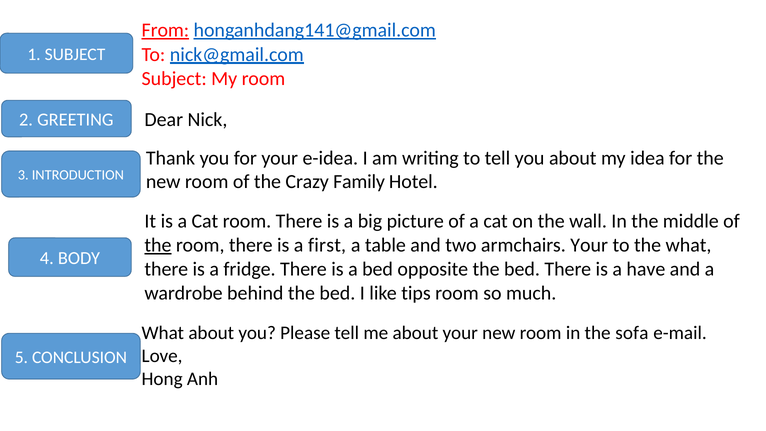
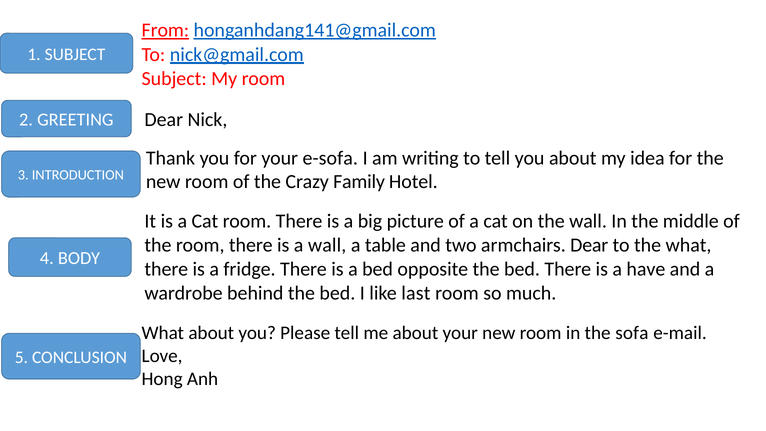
e-idea: e-idea -> e-sofa
the at (158, 245) underline: present -> none
a first: first -> wall
armchairs Your: Your -> Dear
tips: tips -> last
